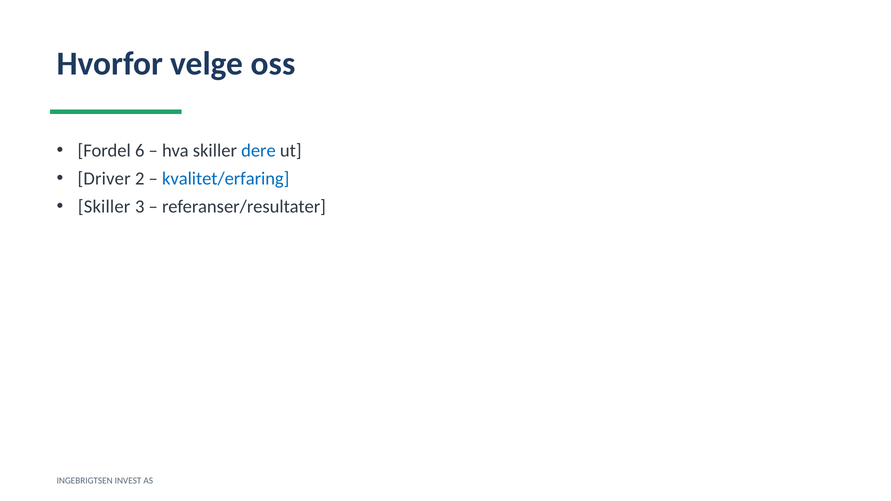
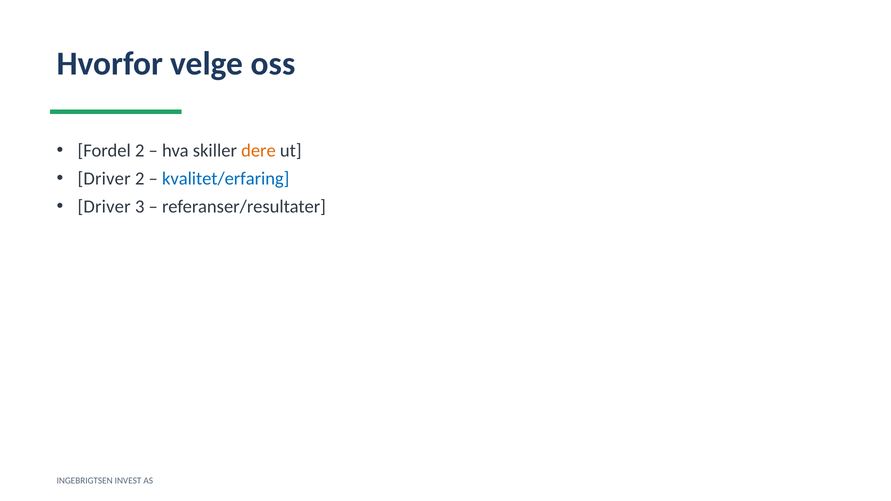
Fordel 6: 6 -> 2
dere colour: blue -> orange
Skiller at (104, 207): Skiller -> Driver
